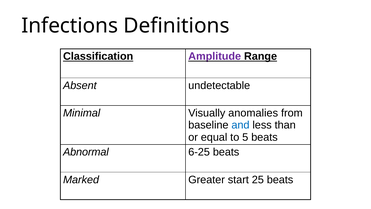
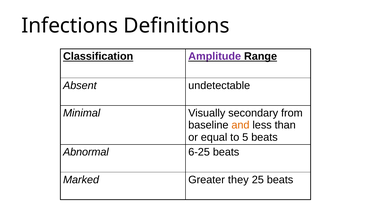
anomalies: anomalies -> secondary
and colour: blue -> orange
start: start -> they
